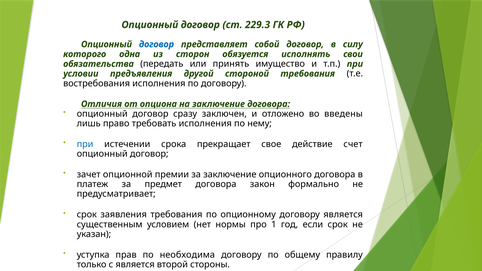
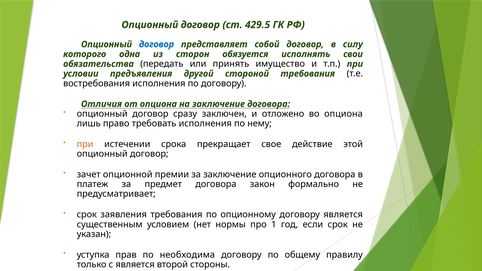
229.3: 229.3 -> 429.5
во введены: введены -> опциона
при at (85, 144) colour: blue -> orange
счет: счет -> этой
